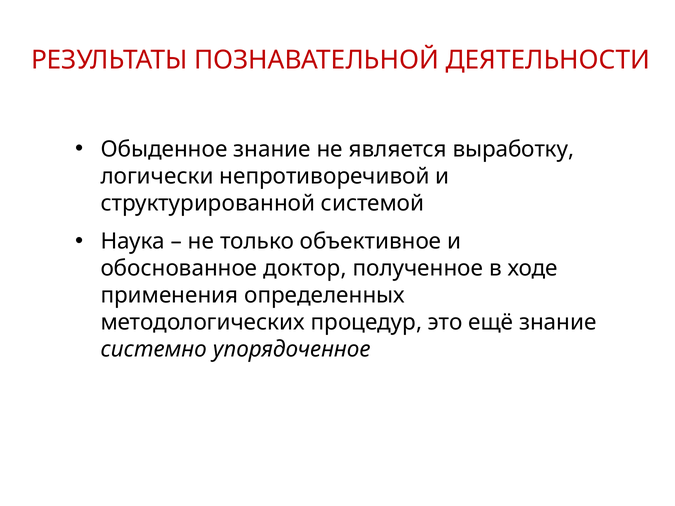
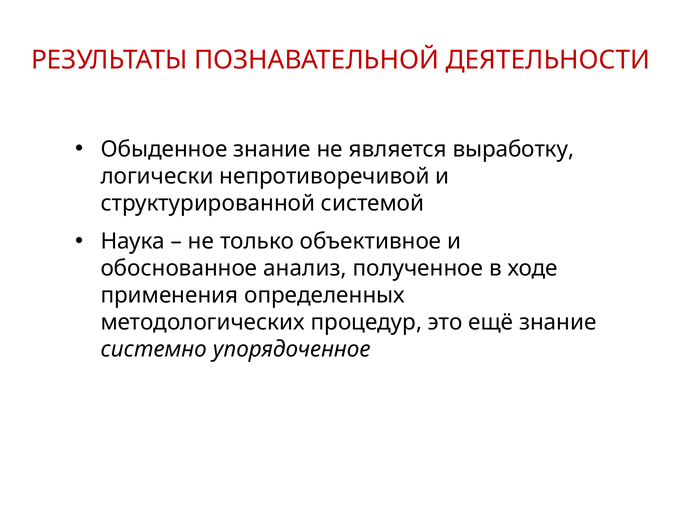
доктор: доктор -> анализ
